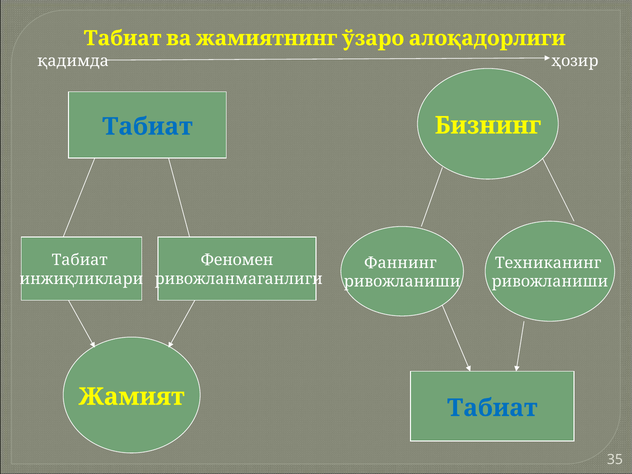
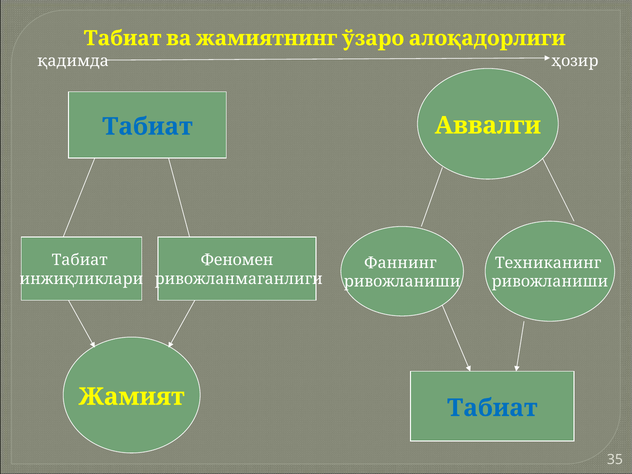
Бизнинг: Бизнинг -> Аввалги
